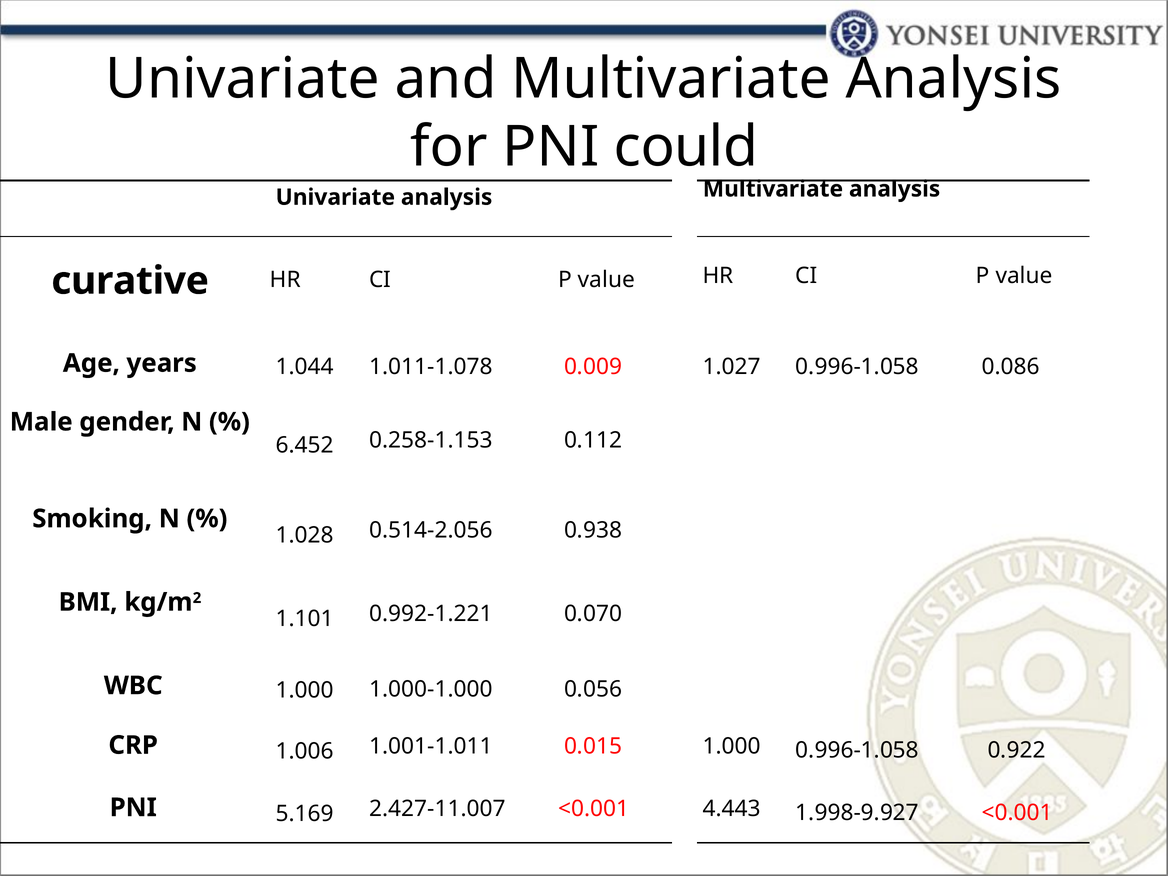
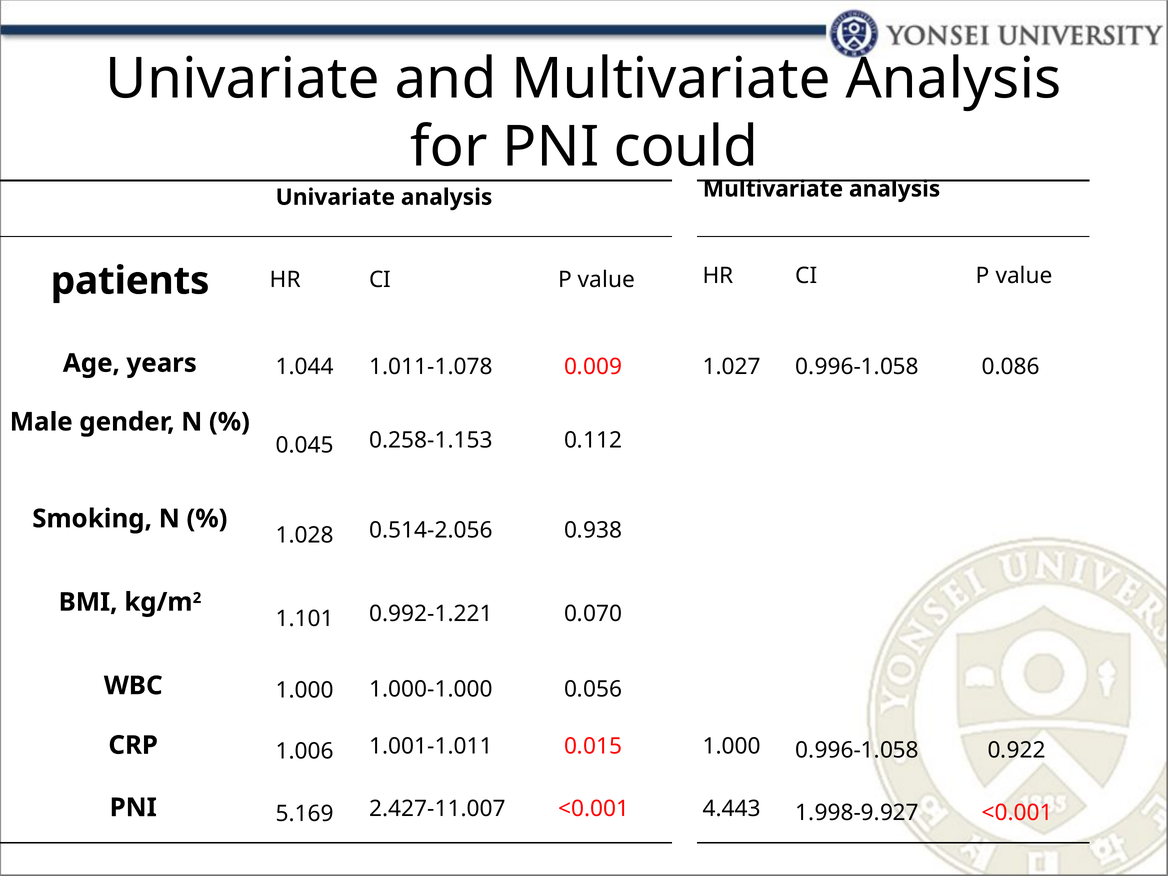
curative: curative -> patients
6.452: 6.452 -> 0.045
